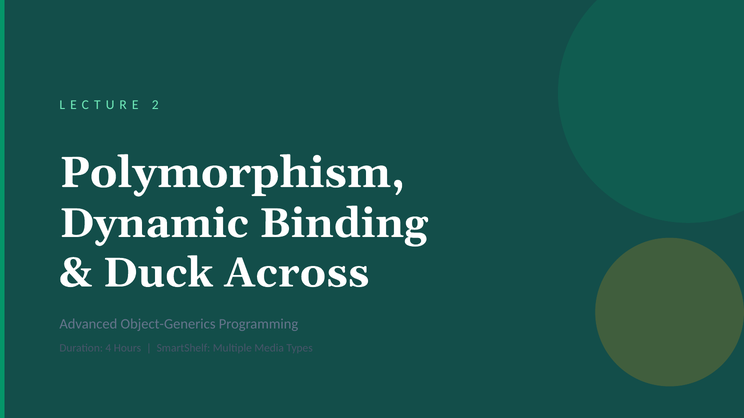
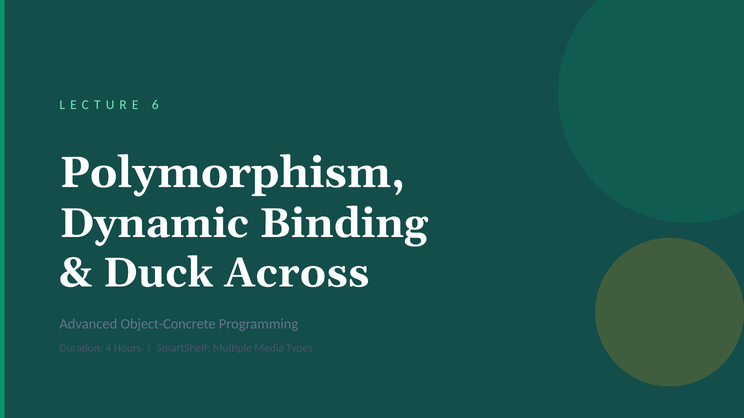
2: 2 -> 6
Object-Generics: Object-Generics -> Object-Concrete
